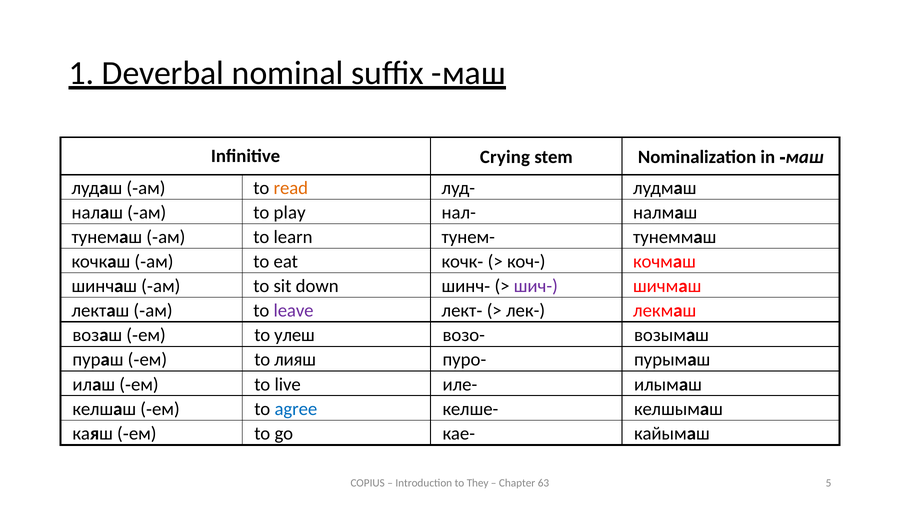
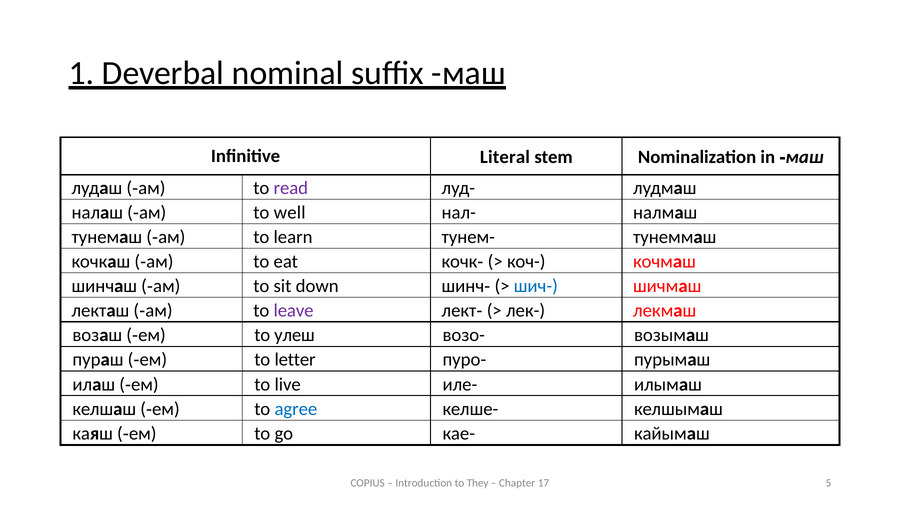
Crying: Crying -> Literal
read colour: orange -> purple
play: play -> well
шич- colour: purple -> blue
лияш: лияш -> letter
63: 63 -> 17
